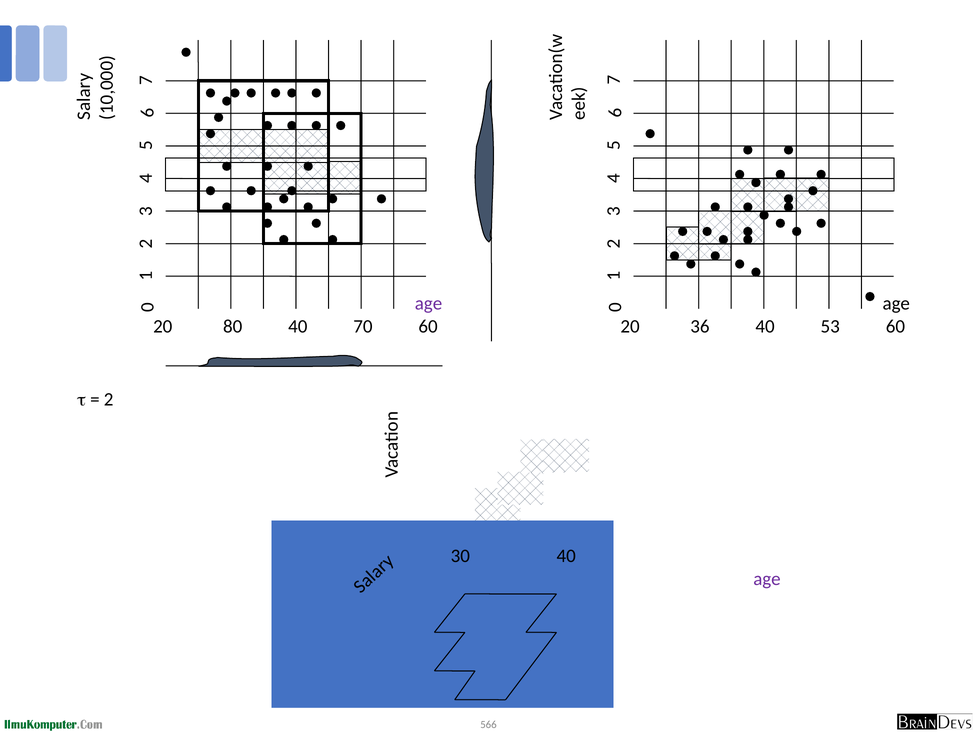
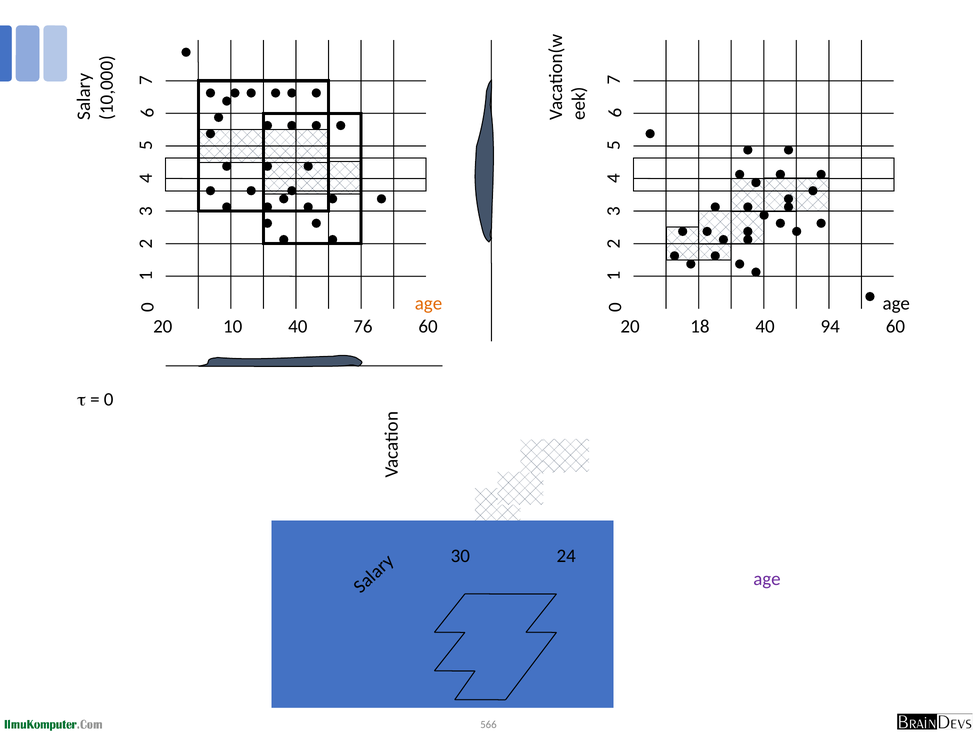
age at (429, 303) colour: purple -> orange
80: 80 -> 10
70: 70 -> 76
36: 36 -> 18
53: 53 -> 94
2 at (109, 400): 2 -> 0
30 40: 40 -> 24
